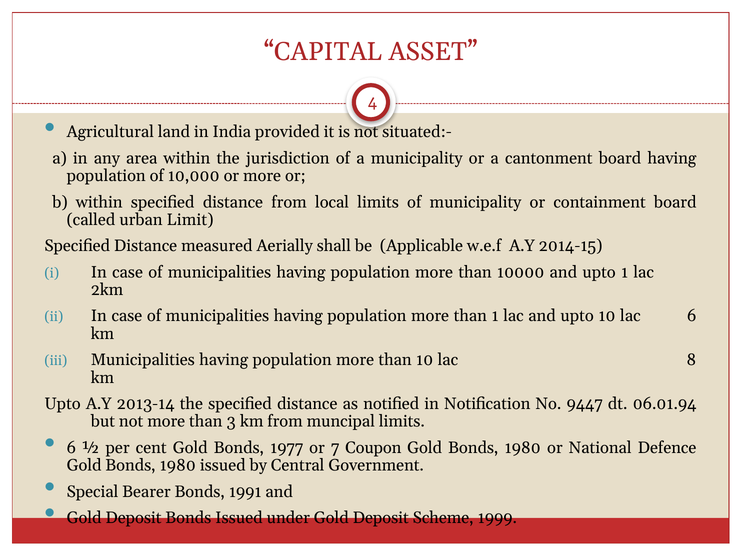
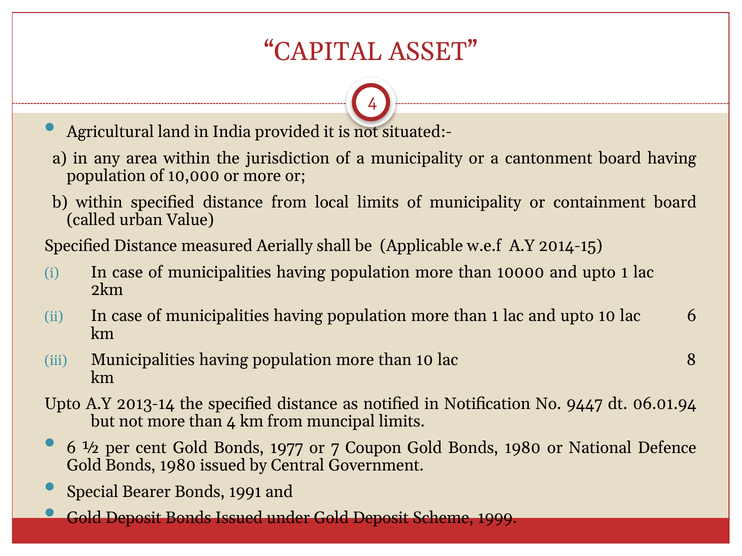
Limit: Limit -> Value
than 3: 3 -> 4
